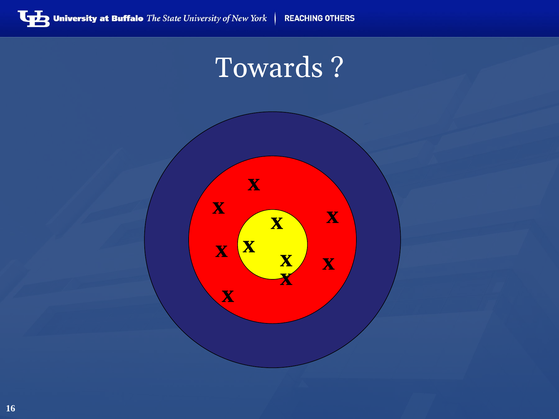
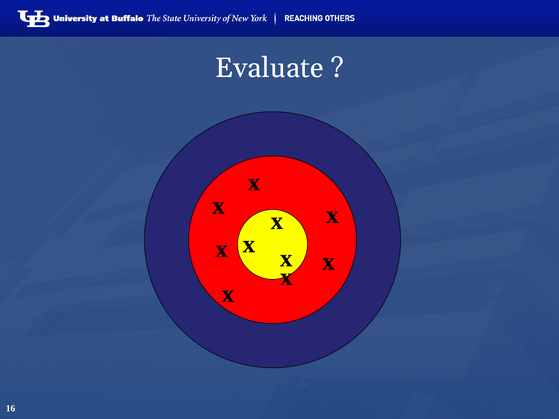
Towards: Towards -> Evaluate
